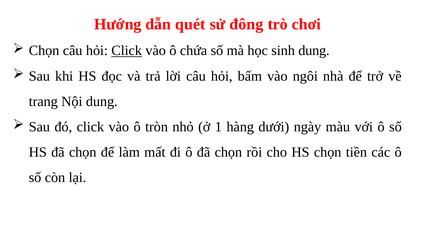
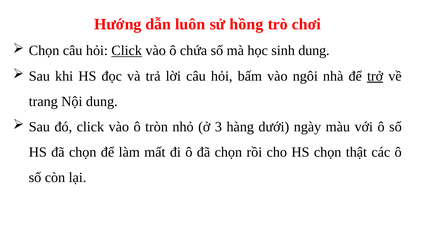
quét: quét -> luôn
đông: đông -> hồng
trở underline: none -> present
1: 1 -> 3
tiền: tiền -> thật
